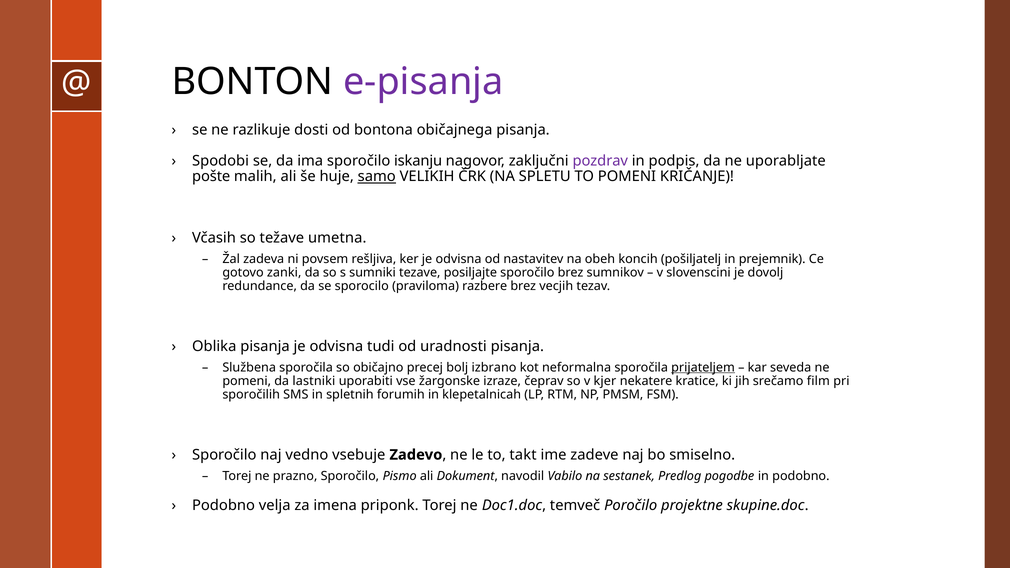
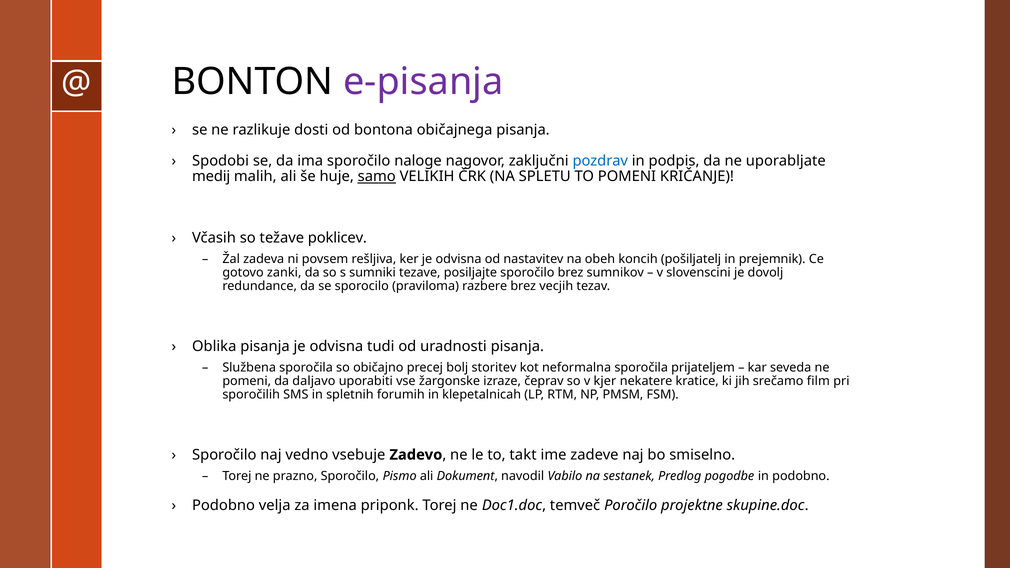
iskanju: iskanju -> naloge
pozdrav colour: purple -> blue
pošte: pošte -> medij
umetna: umetna -> poklicev
izbrano: izbrano -> storitev
prijateljem underline: present -> none
lastniki: lastniki -> daljavo
